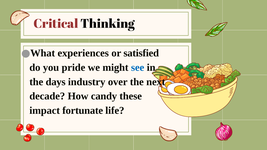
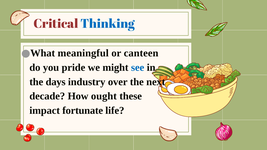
Thinking colour: black -> blue
experiences: experiences -> meaningful
satisfied: satisfied -> canteen
candy: candy -> ought
